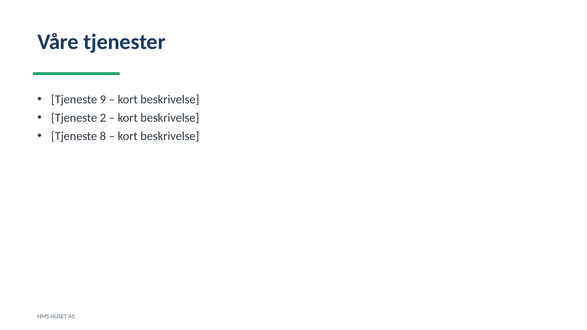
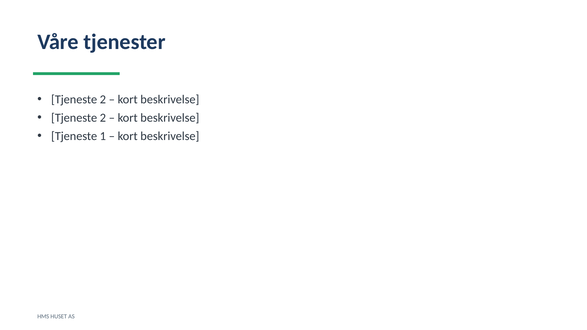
9 at (103, 99): 9 -> 2
8: 8 -> 1
